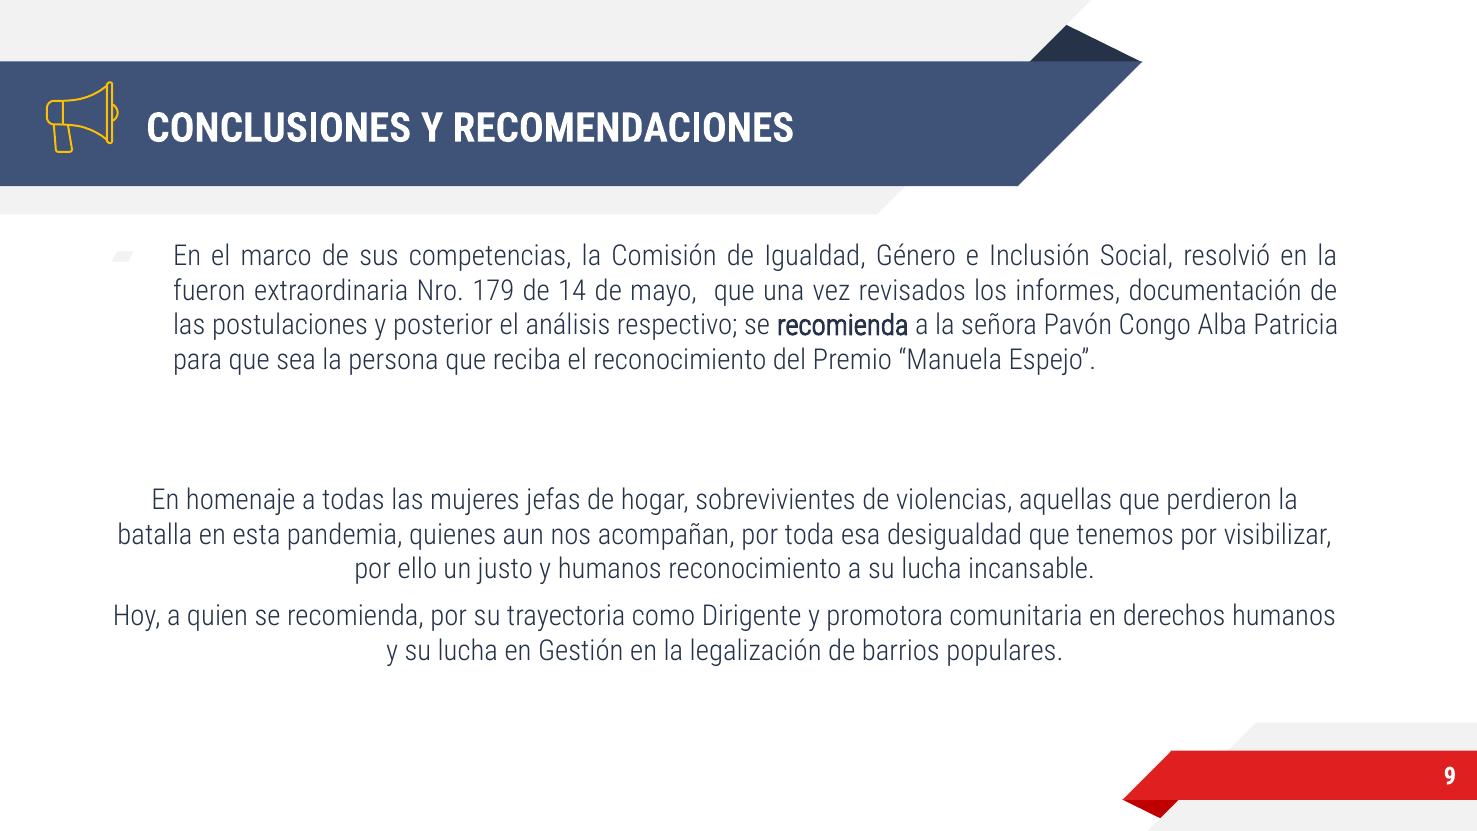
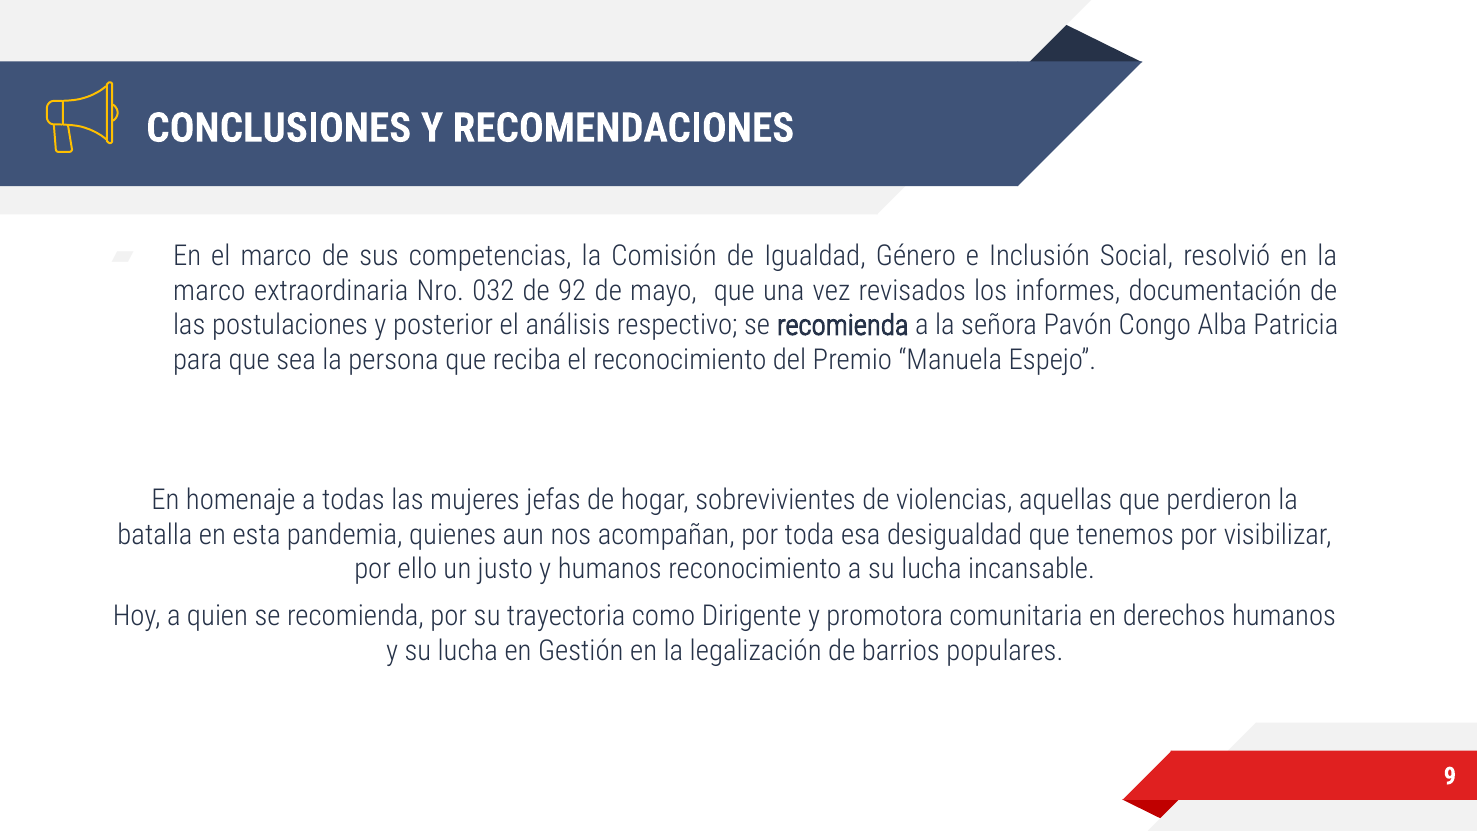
fueron at (209, 291): fueron -> marco
179: 179 -> 032
14: 14 -> 92
